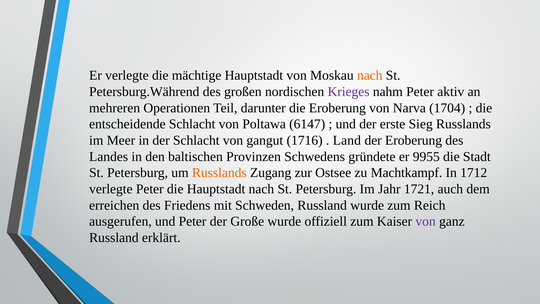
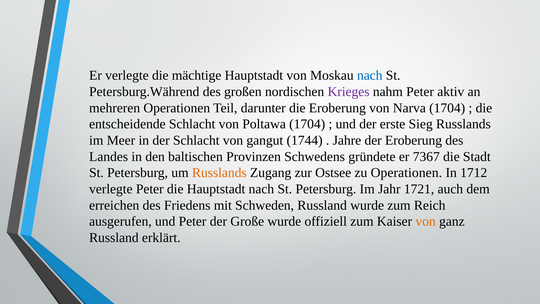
nach at (370, 75) colour: orange -> blue
Poltawa 6147: 6147 -> 1704
1716: 1716 -> 1744
Land: Land -> Jahre
9955: 9955 -> 7367
zu Machtkampf: Machtkampf -> Operationen
von at (426, 221) colour: purple -> orange
